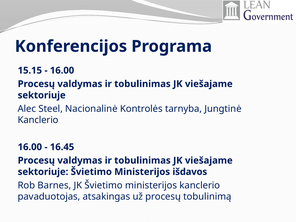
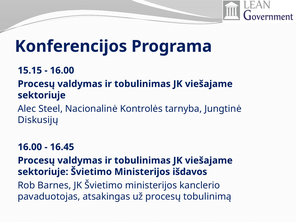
Kanclerio at (38, 120): Kanclerio -> Diskusijų
